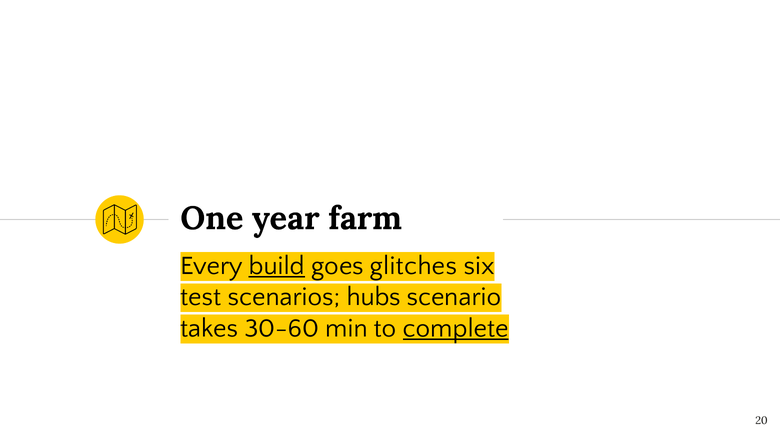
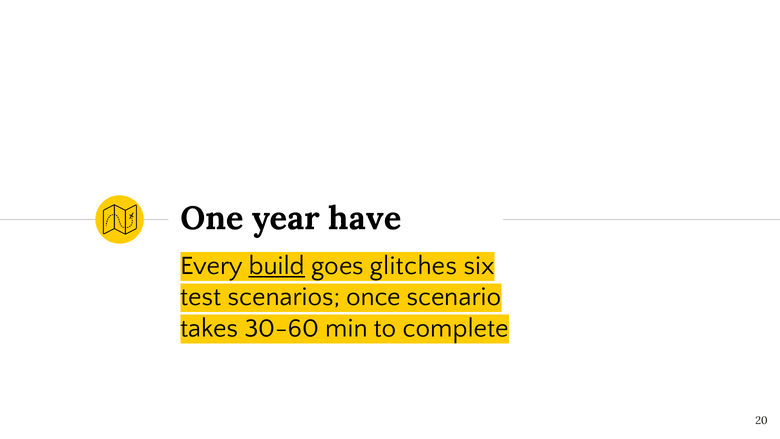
farm: farm -> have
hubs: hubs -> once
complete underline: present -> none
